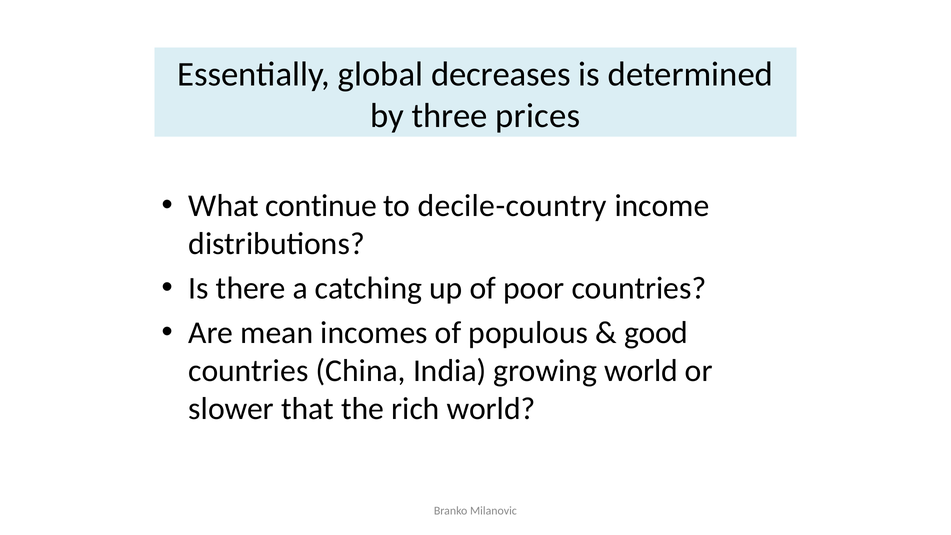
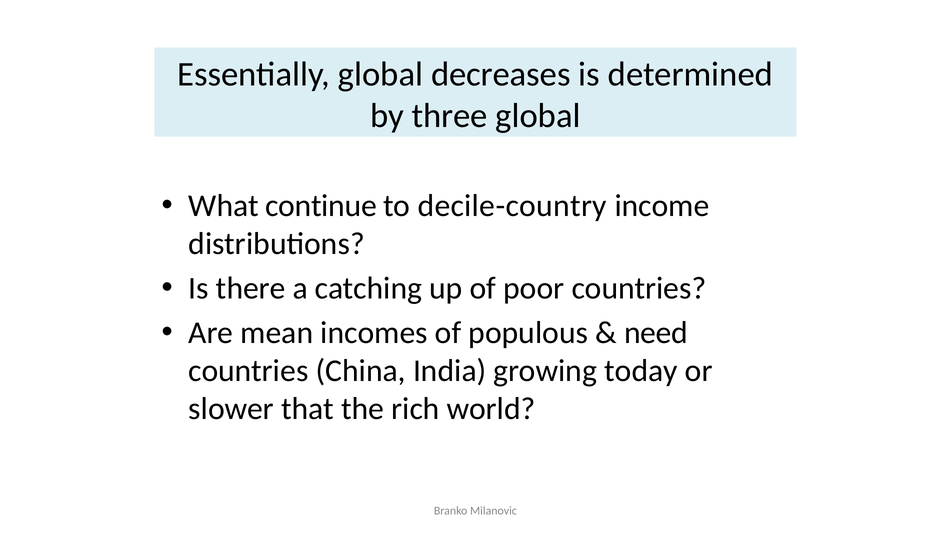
three prices: prices -> global
good: good -> need
growing world: world -> today
